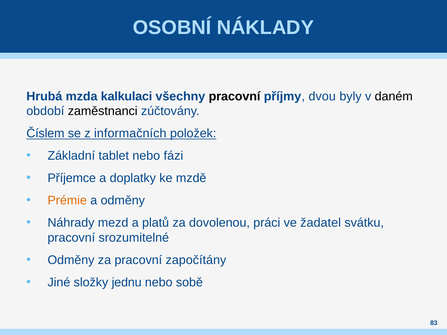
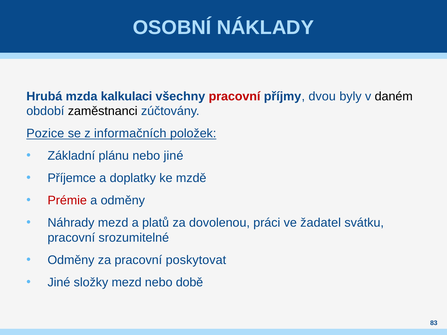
pracovní at (235, 96) colour: black -> red
Číslem: Číslem -> Pozice
tablet: tablet -> plánu
nebo fázi: fázi -> jiné
Prémie colour: orange -> red
započítány: započítány -> poskytovat
složky jednu: jednu -> mezd
sobě: sobě -> době
